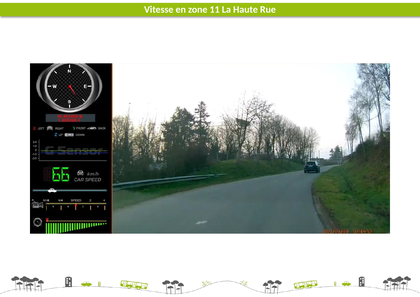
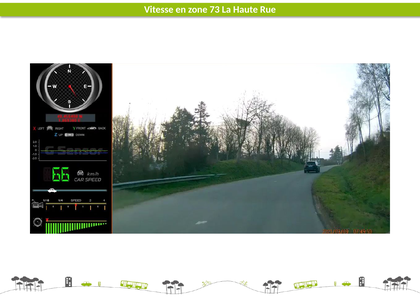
11: 11 -> 73
